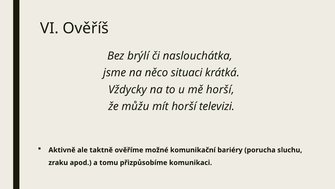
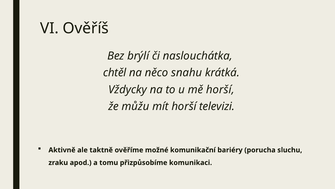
jsme: jsme -> chtěl
situaci: situaci -> snahu
